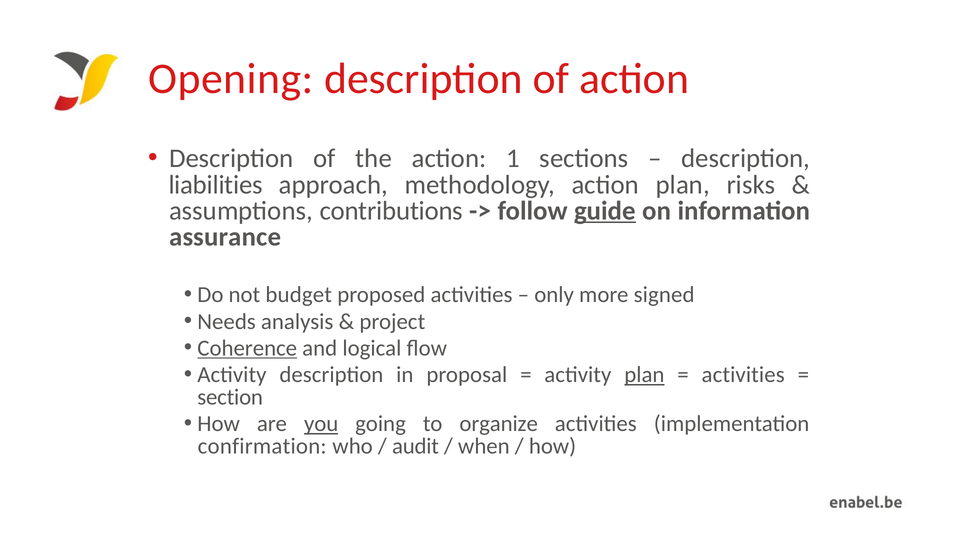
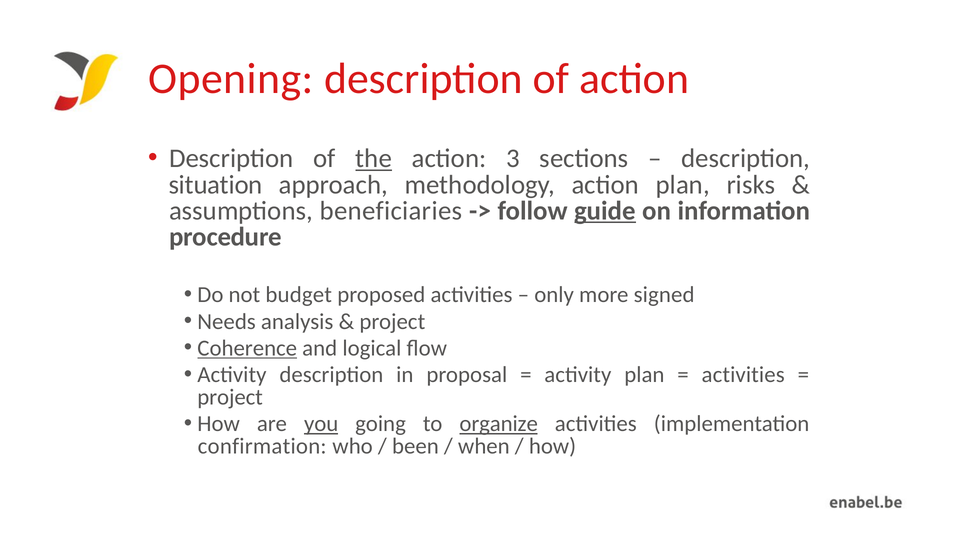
the underline: none -> present
1: 1 -> 3
liabilities: liabilities -> situation
contributions: contributions -> beneficiaries
assurance: assurance -> procedure
plan at (644, 375) underline: present -> none
section at (230, 397): section -> project
organize underline: none -> present
audit: audit -> been
